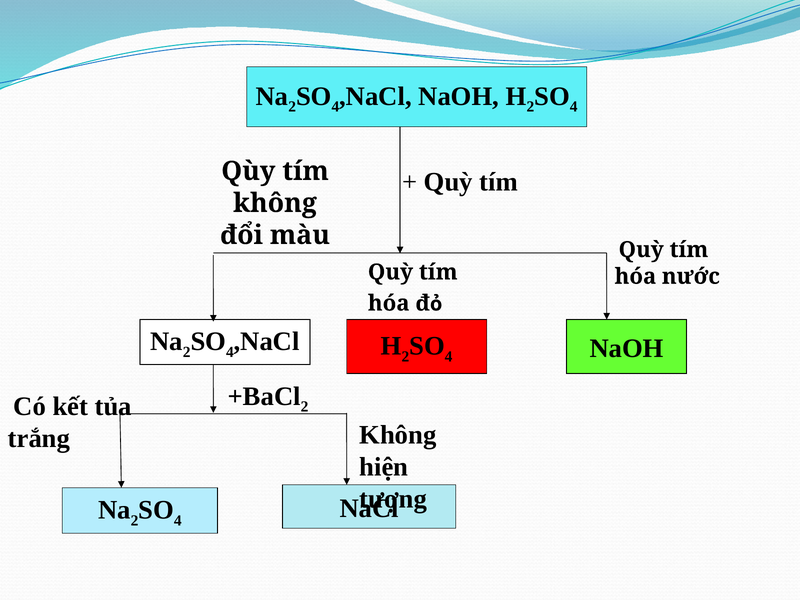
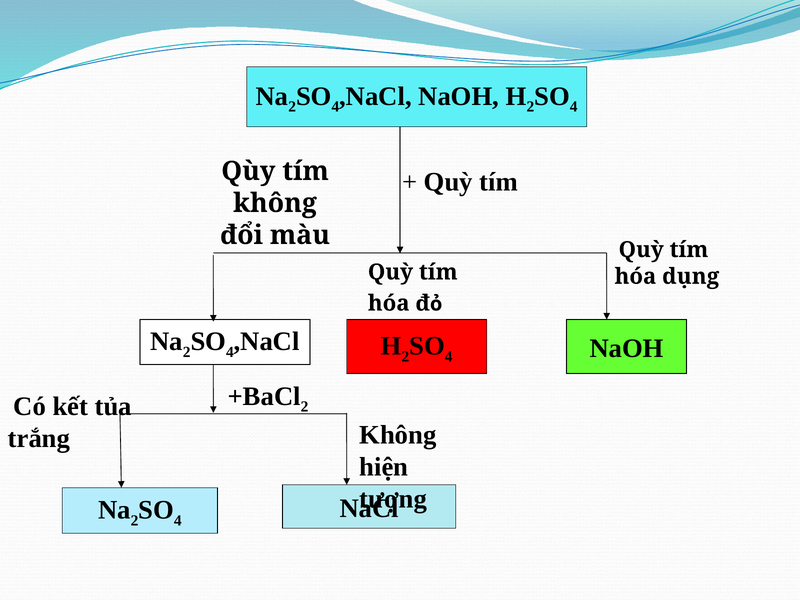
nước: nước -> dụng
